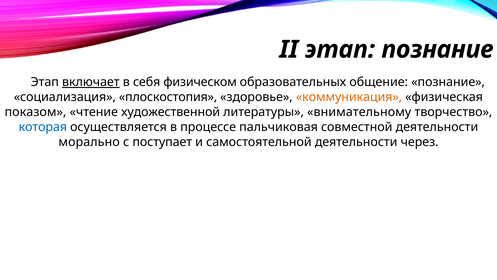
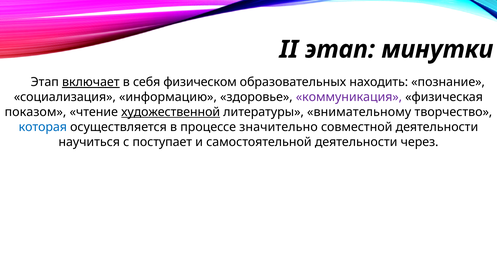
этап познание: познание -> минутки
общение: общение -> находить
плоскостопия: плоскостопия -> информацию
коммуникация colour: orange -> purple
художественной underline: none -> present
пальчиковая: пальчиковая -> значительно
морально: морально -> научиться
